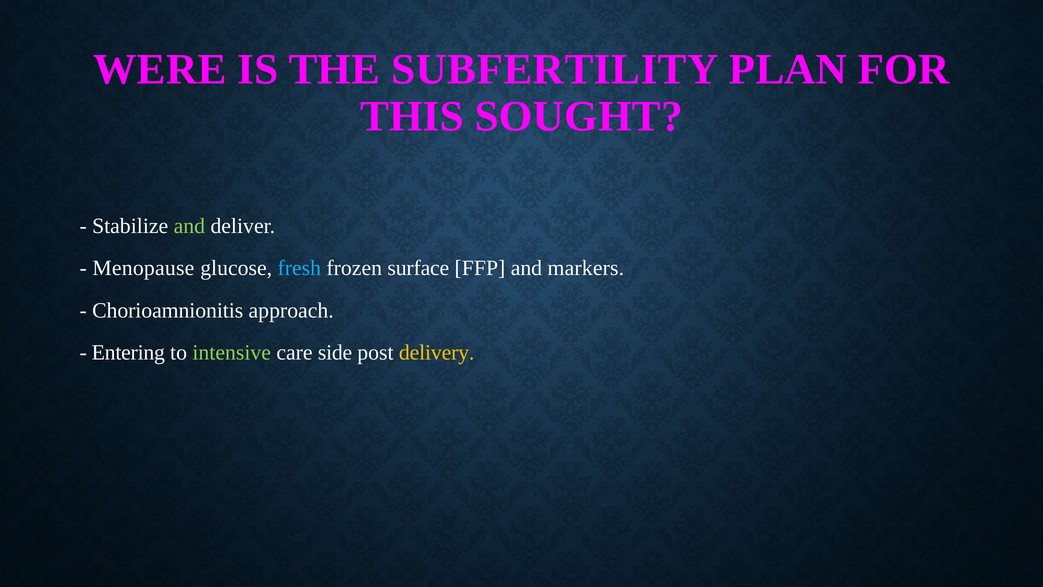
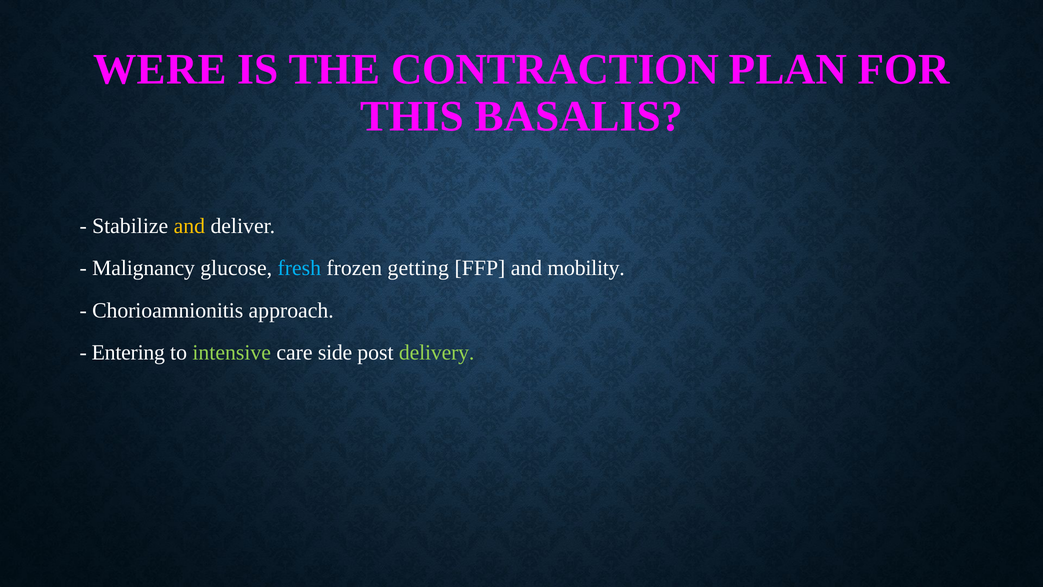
SUBFERTILITY: SUBFERTILITY -> CONTRACTION
SOUGHT: SOUGHT -> BASALIS
and at (189, 226) colour: light green -> yellow
Menopause: Menopause -> Malignancy
surface: surface -> getting
markers: markers -> mobility
delivery colour: yellow -> light green
